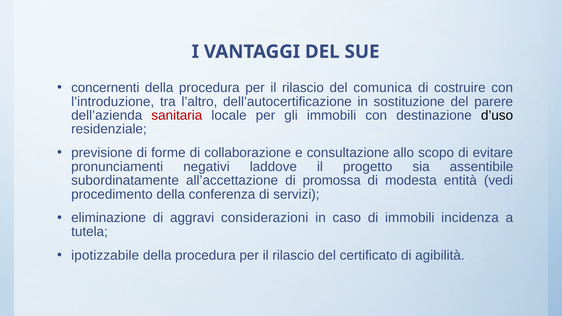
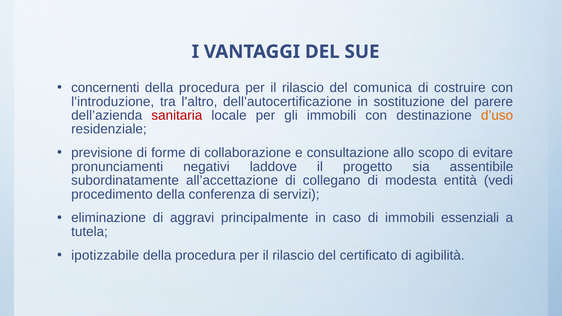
d’uso colour: black -> orange
promossa: promossa -> collegano
considerazioni: considerazioni -> principalmente
incidenza: incidenza -> essenziali
